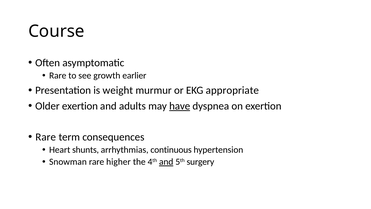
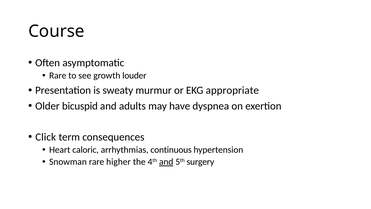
earlier: earlier -> louder
weight: weight -> sweaty
Older exertion: exertion -> bicuspid
have underline: present -> none
Rare at (46, 137): Rare -> Click
shunts: shunts -> caloric
